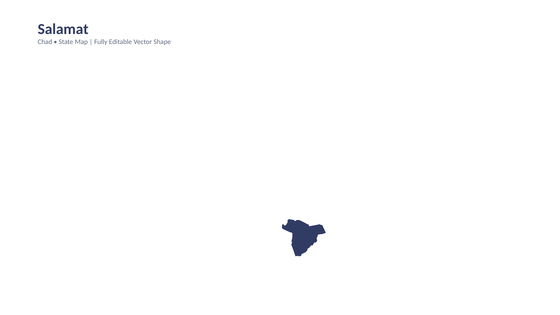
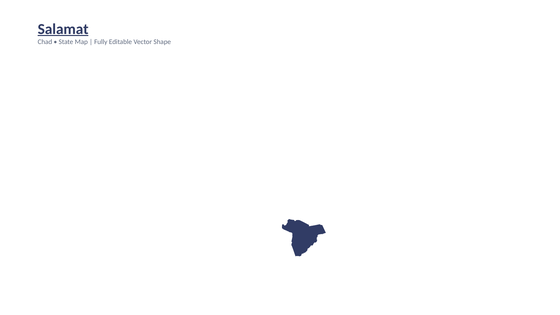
Salamat underline: none -> present
